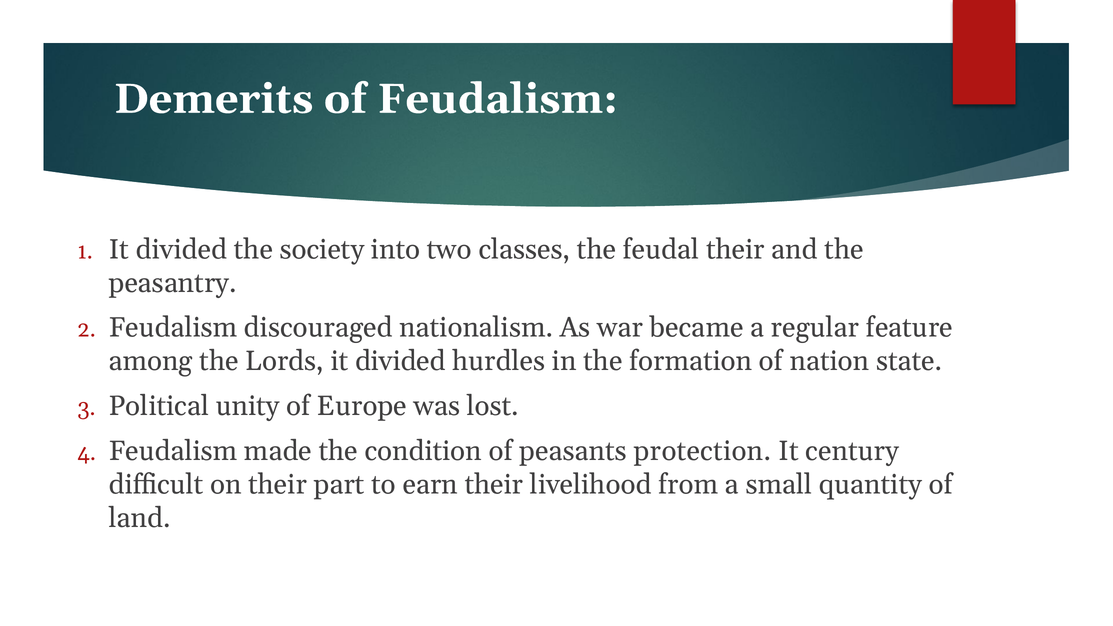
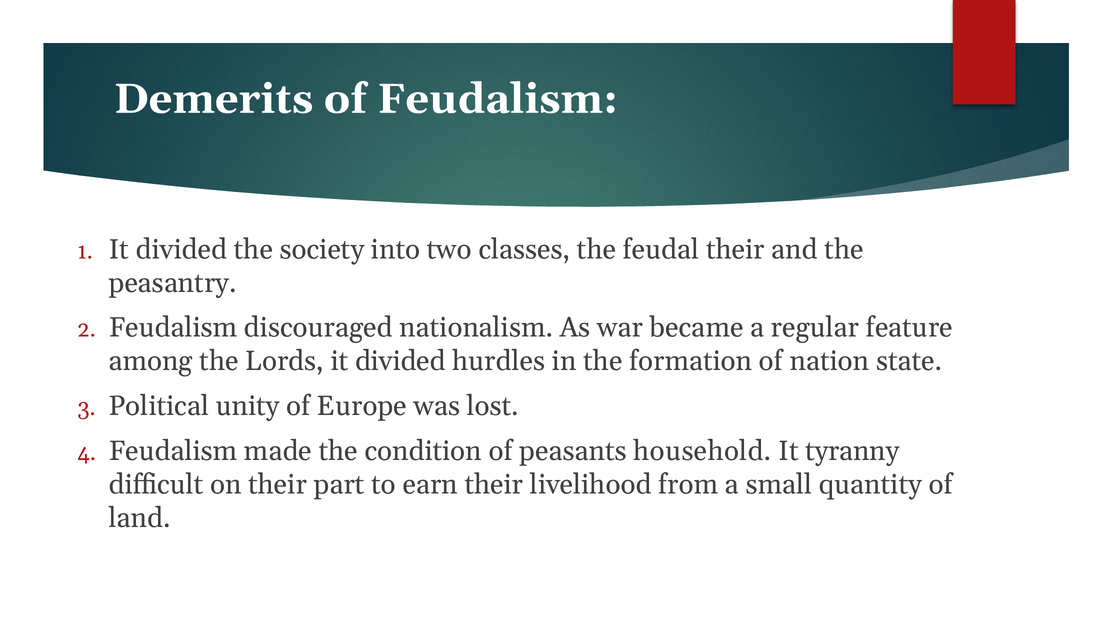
protection: protection -> household
century: century -> tyranny
